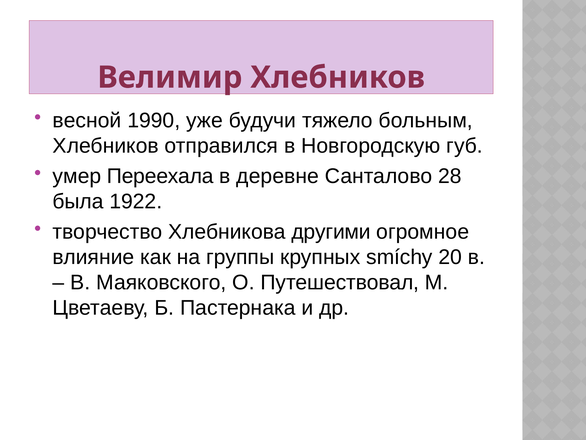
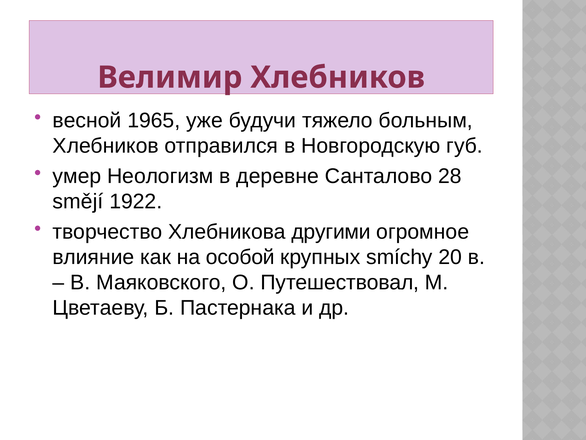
1990: 1990 -> 1965
Переехала: Переехала -> Неологизм
была: была -> smějí
группы: группы -> особой
